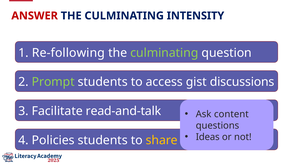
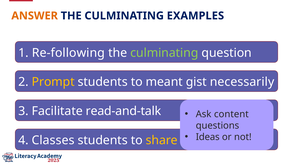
ANSWER colour: red -> orange
INTENSITY: INTENSITY -> EXAMPLES
Prompt colour: light green -> yellow
access: access -> meant
discussions: discussions -> necessarily
Policies: Policies -> Classes
